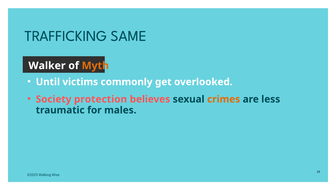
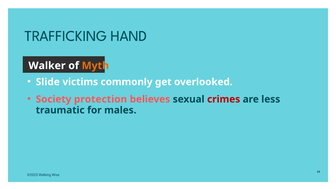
SAME: SAME -> HAND
Until: Until -> Slide
crimes colour: orange -> red
